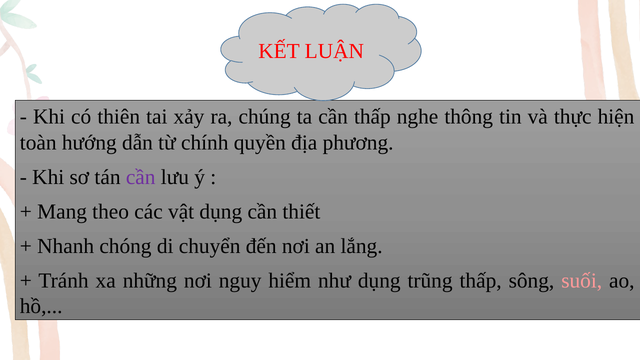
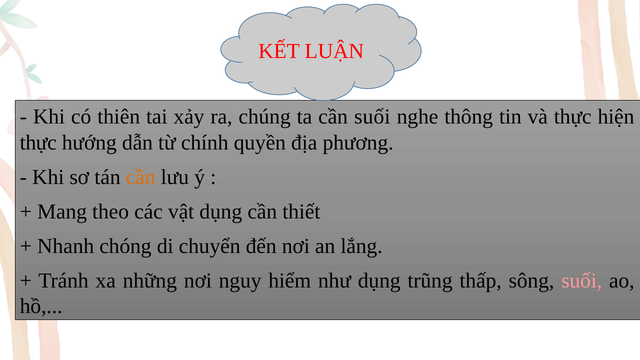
cần thấp: thấp -> suối
toàn at (38, 143): toàn -> thực
cần at (141, 177) colour: purple -> orange
